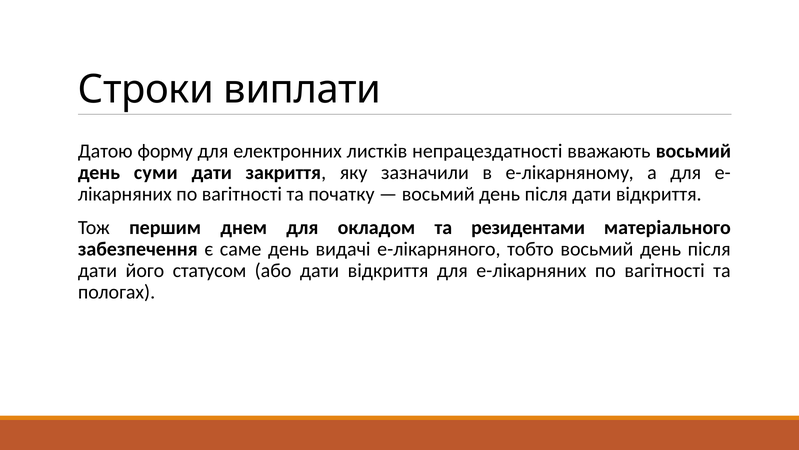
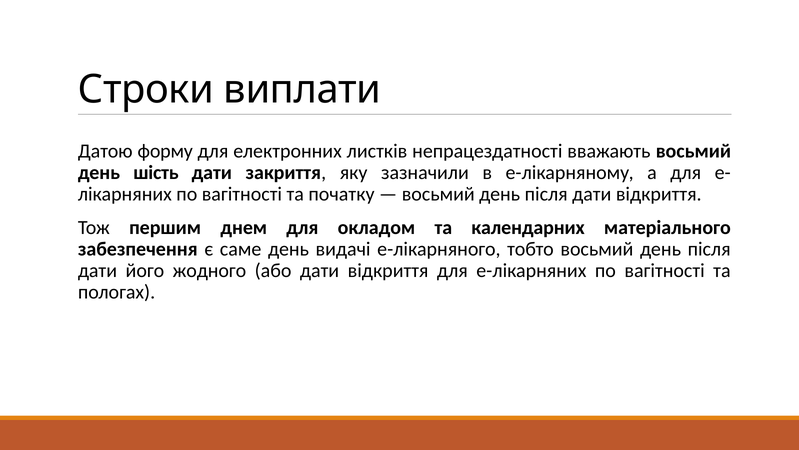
суми: суми -> шість
резидентами: резидентами -> календарних
статусом: статусом -> жодного
